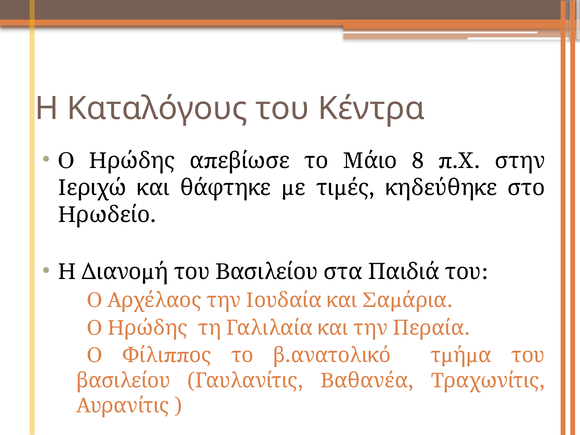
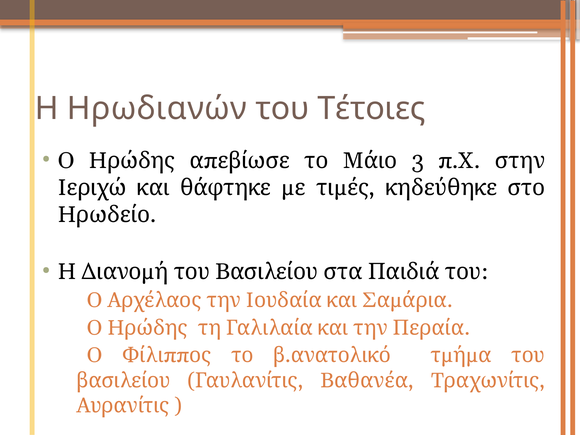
Καταλόγους: Καταλόγους -> Ηρωδιανών
Κέντρα: Κέντρα -> Τέτοιες
8: 8 -> 3
